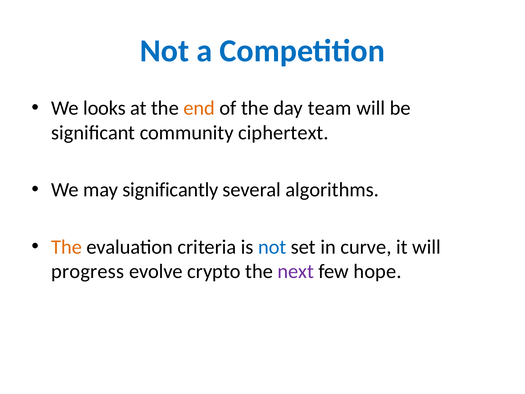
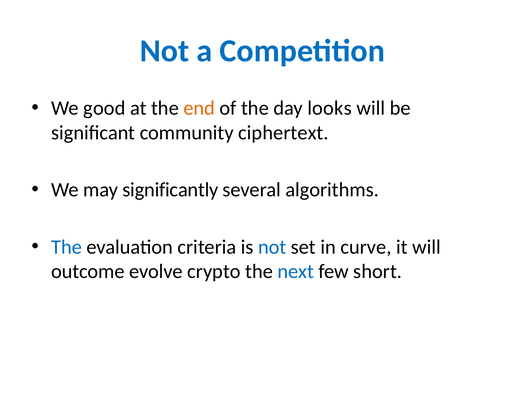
looks: looks -> good
team: team -> looks
The at (67, 247) colour: orange -> blue
progress: progress -> outcome
next colour: purple -> blue
hope: hope -> short
